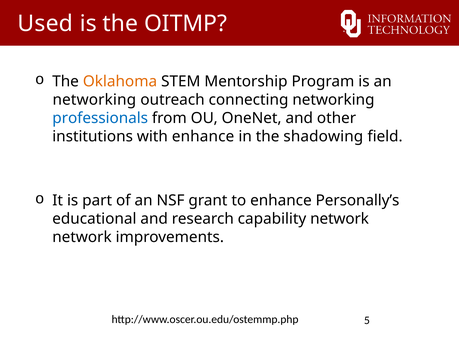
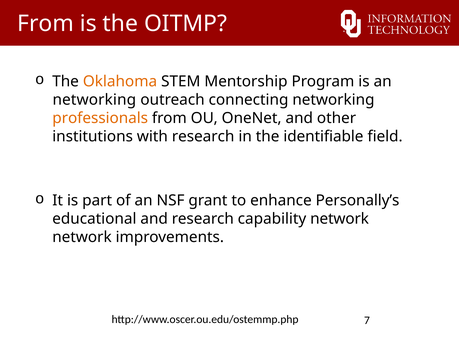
Used at (45, 24): Used -> From
professionals colour: blue -> orange
with enhance: enhance -> research
shadowing: shadowing -> identifiable
5: 5 -> 7
